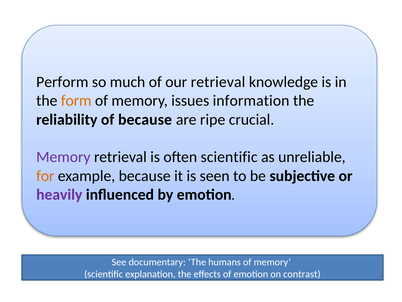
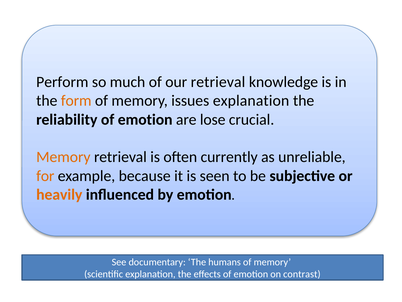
issues information: information -> explanation
reliability of because: because -> emotion
ripe: ripe -> lose
Memory at (63, 157) colour: purple -> orange
often scientific: scientific -> currently
heavily colour: purple -> orange
